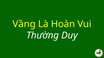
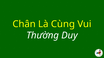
Vầng: Vầng -> Chân
Hoàn: Hoàn -> Cùng
